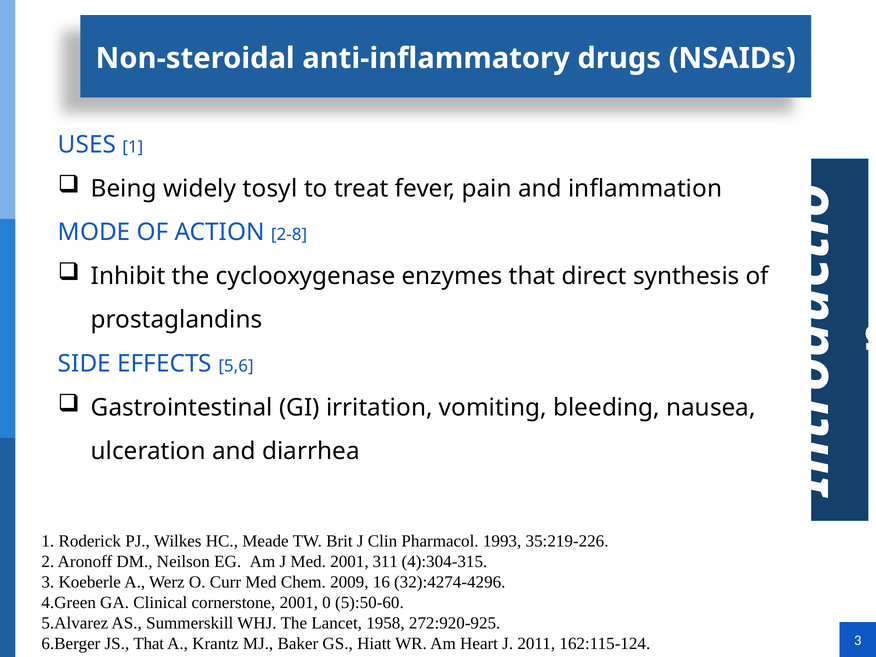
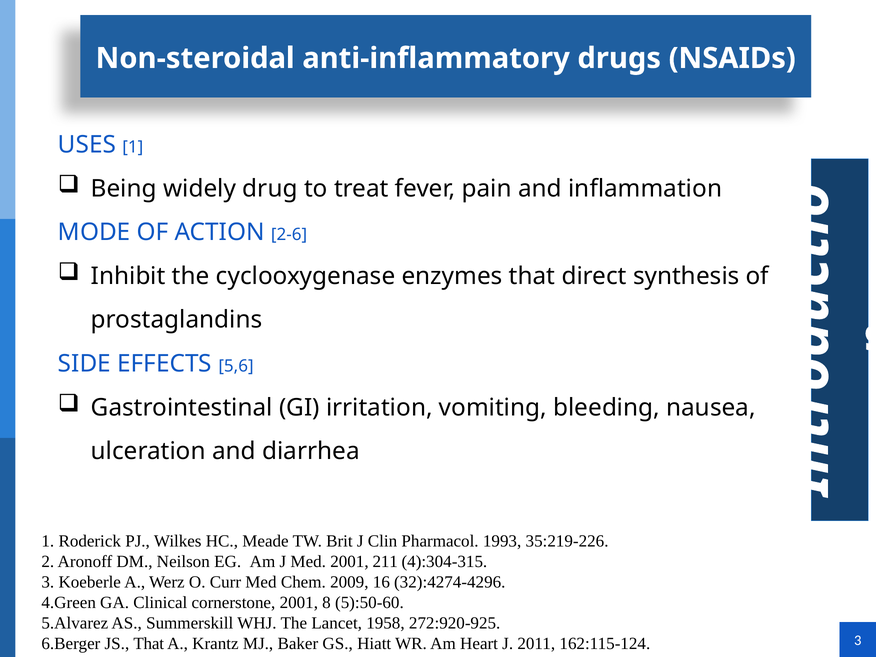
tosyl: tosyl -> drug
2-8: 2-8 -> 2-6
311: 311 -> 211
0: 0 -> 8
